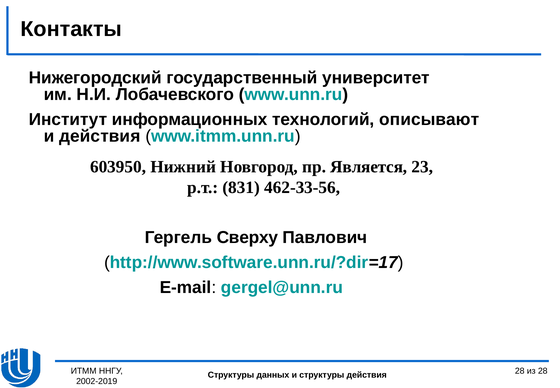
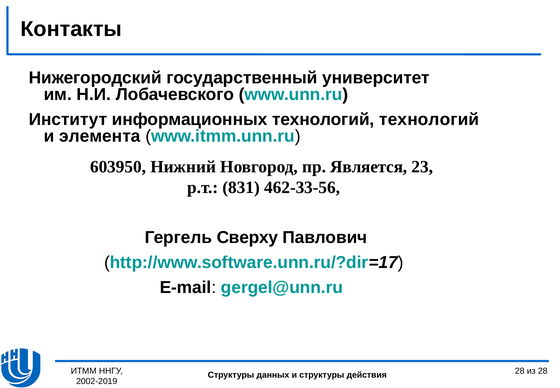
технологий описывают: описывают -> технологий
и действия: действия -> элемента
